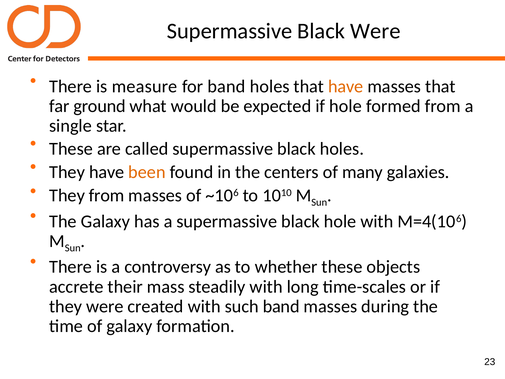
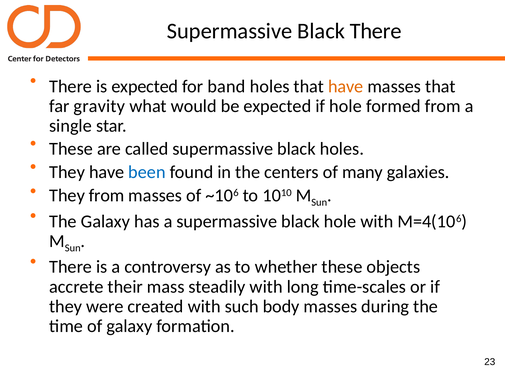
Black Were: Were -> There
is measure: measure -> expected
ground: ground -> gravity
been colour: orange -> blue
such band: band -> body
